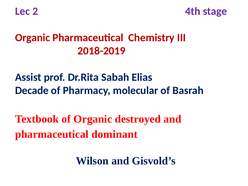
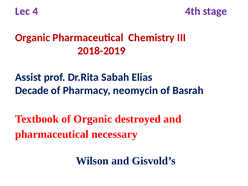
2: 2 -> 4
molecular: molecular -> neomycin
dominant: dominant -> necessary
